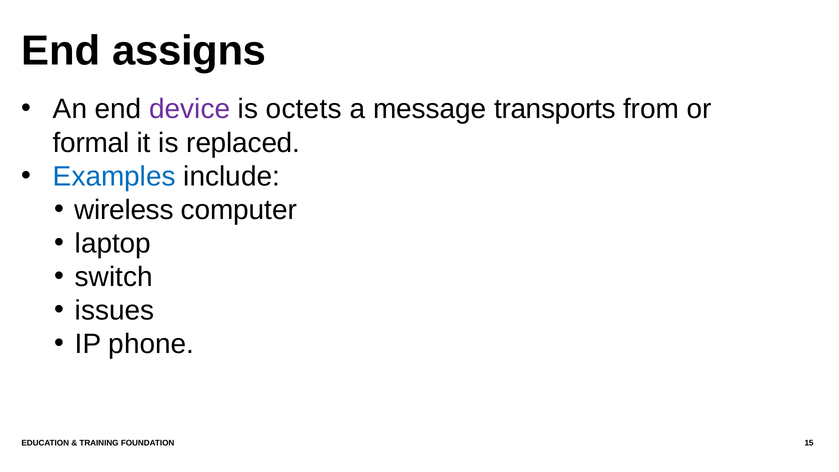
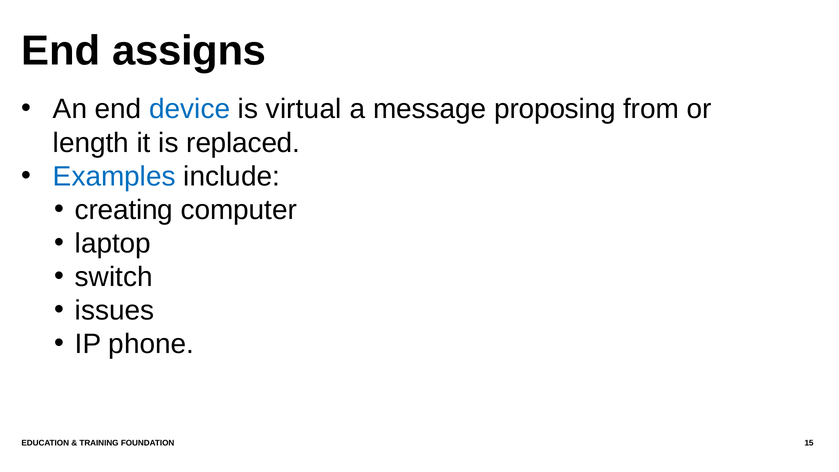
device colour: purple -> blue
octets: octets -> virtual
transports: transports -> proposing
formal: formal -> length
wireless: wireless -> creating
